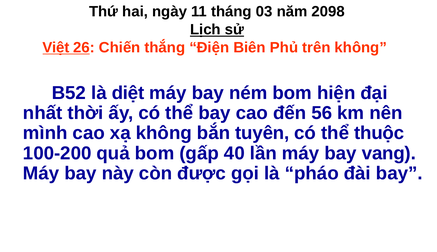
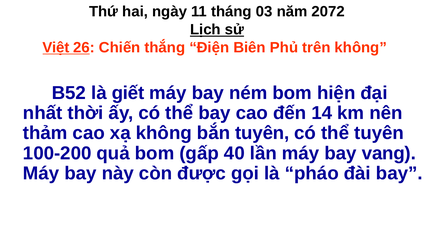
2098: 2098 -> 2072
diệt: diệt -> giết
56: 56 -> 14
mình: mình -> thảm
thể thuộc: thuộc -> tuyên
